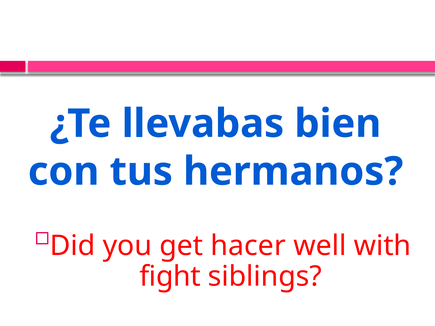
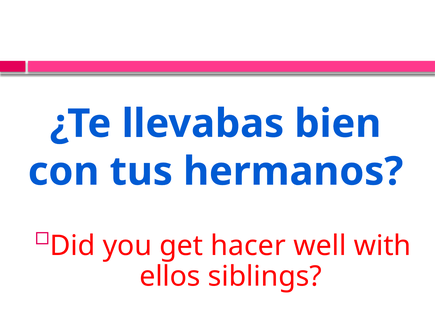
fight: fight -> ellos
